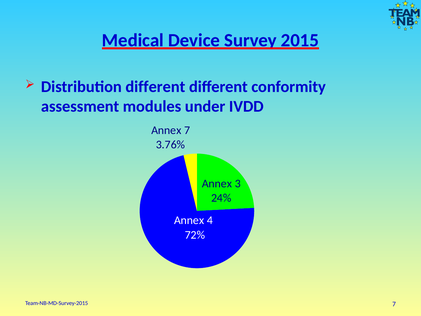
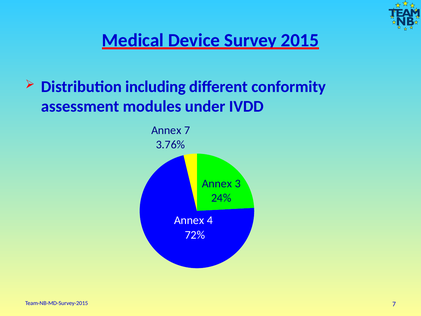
Distribution different: different -> including
